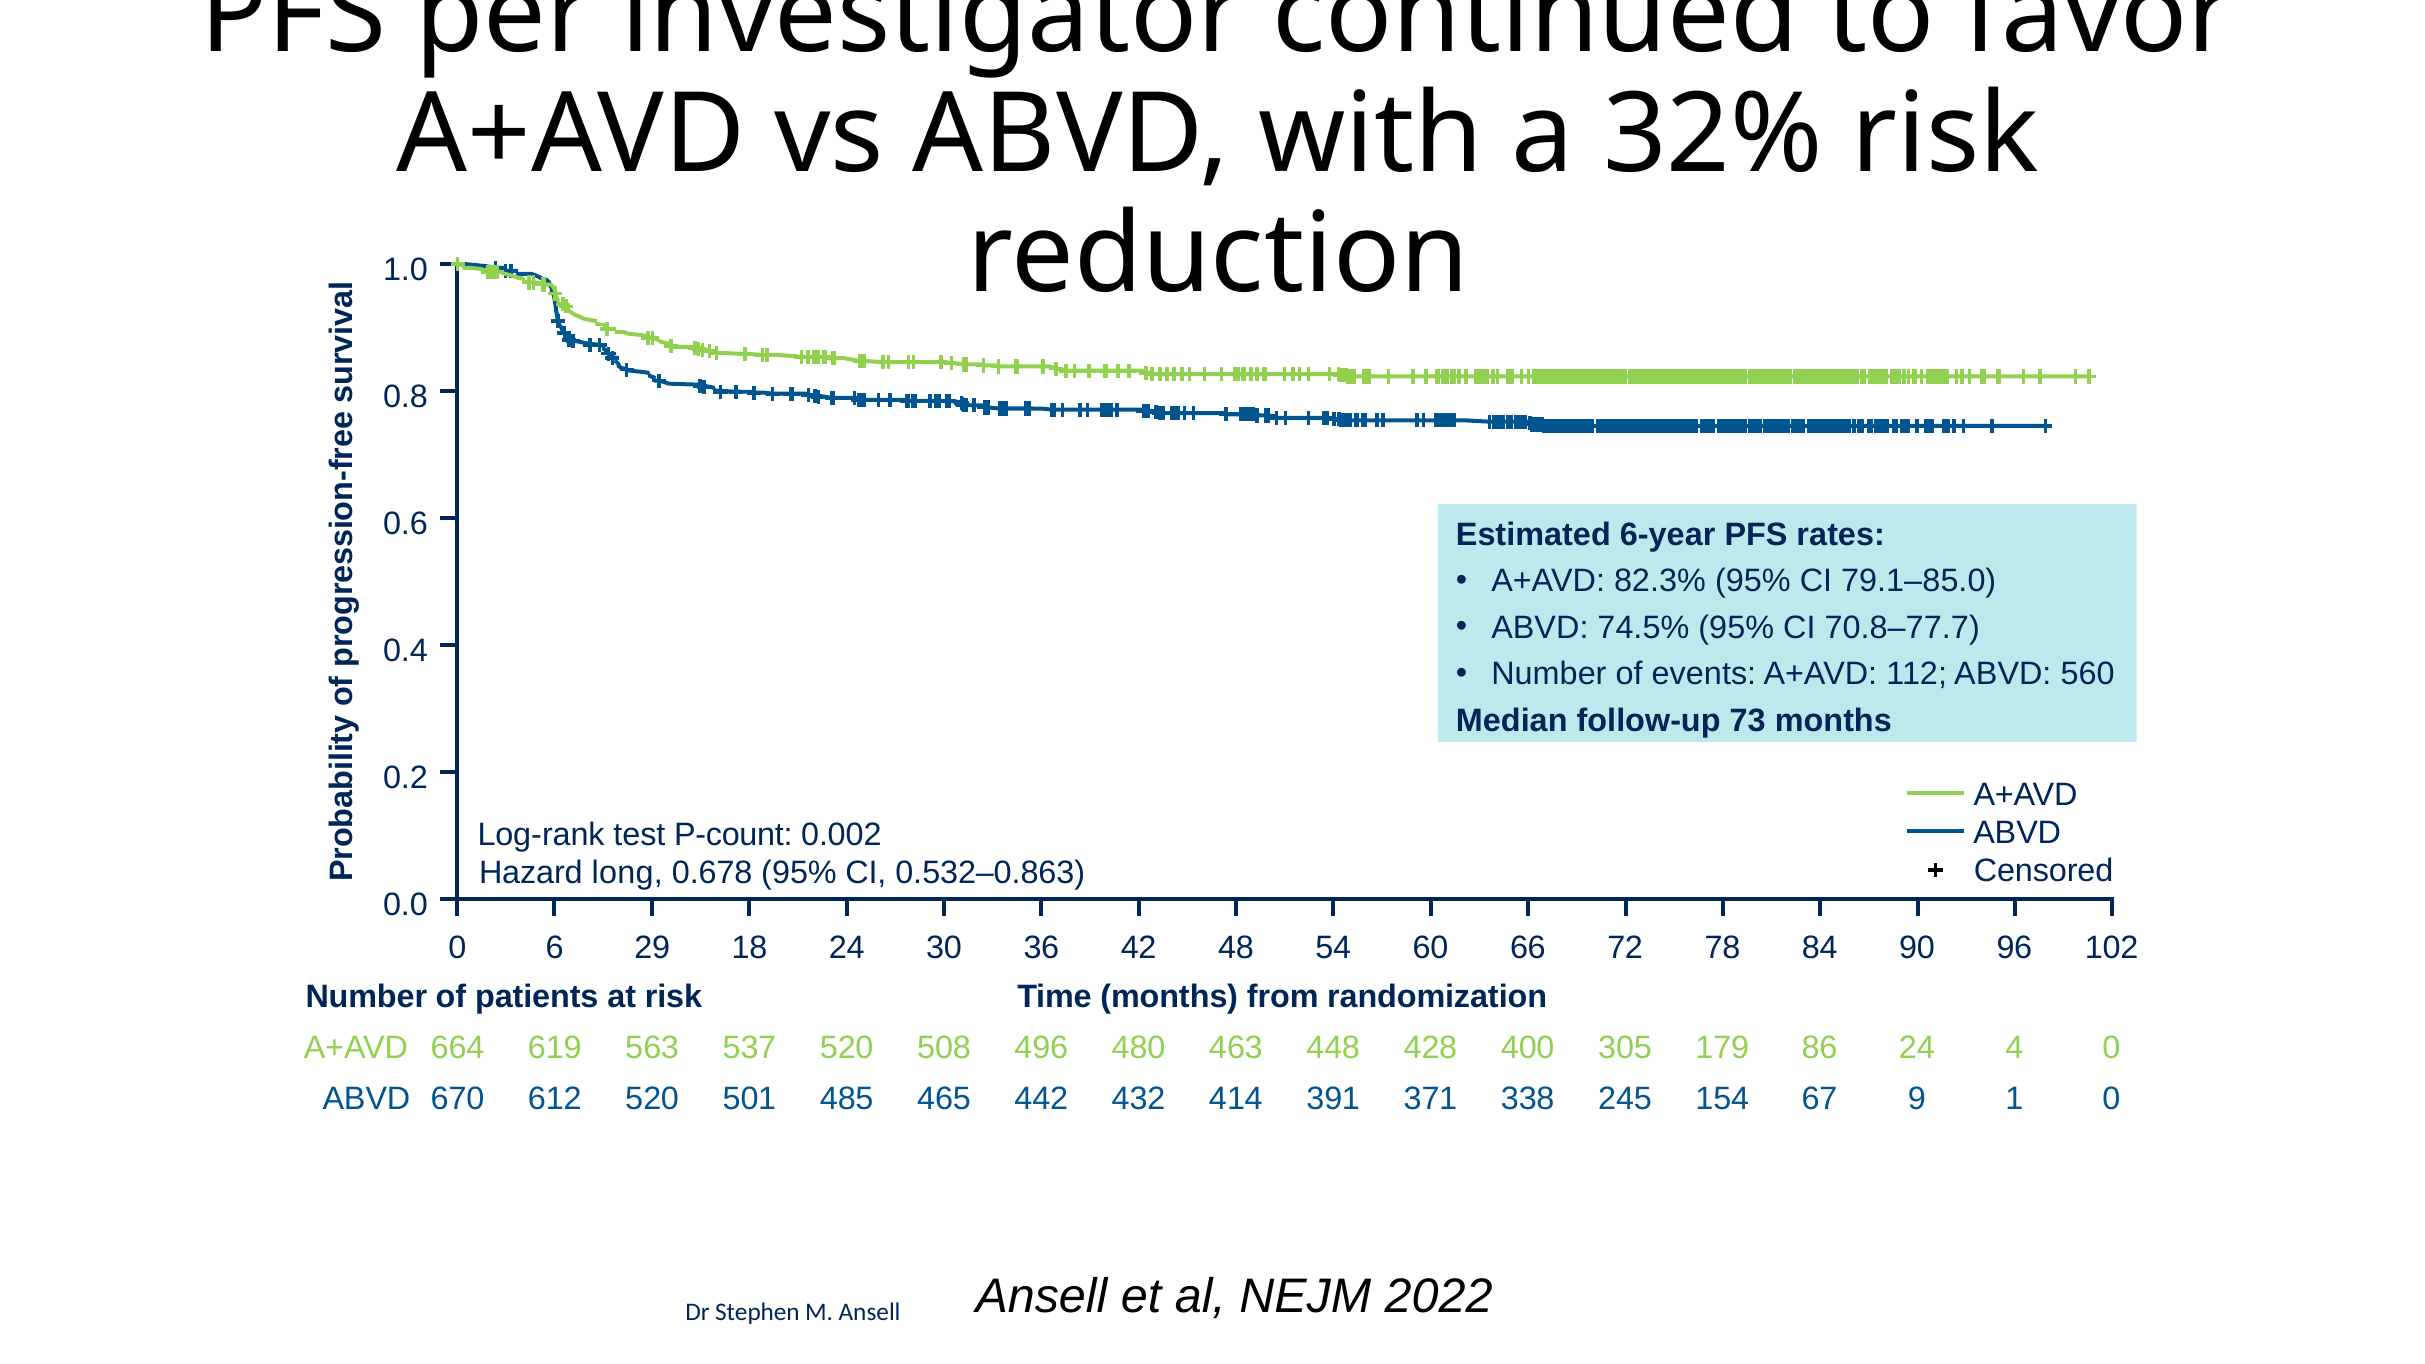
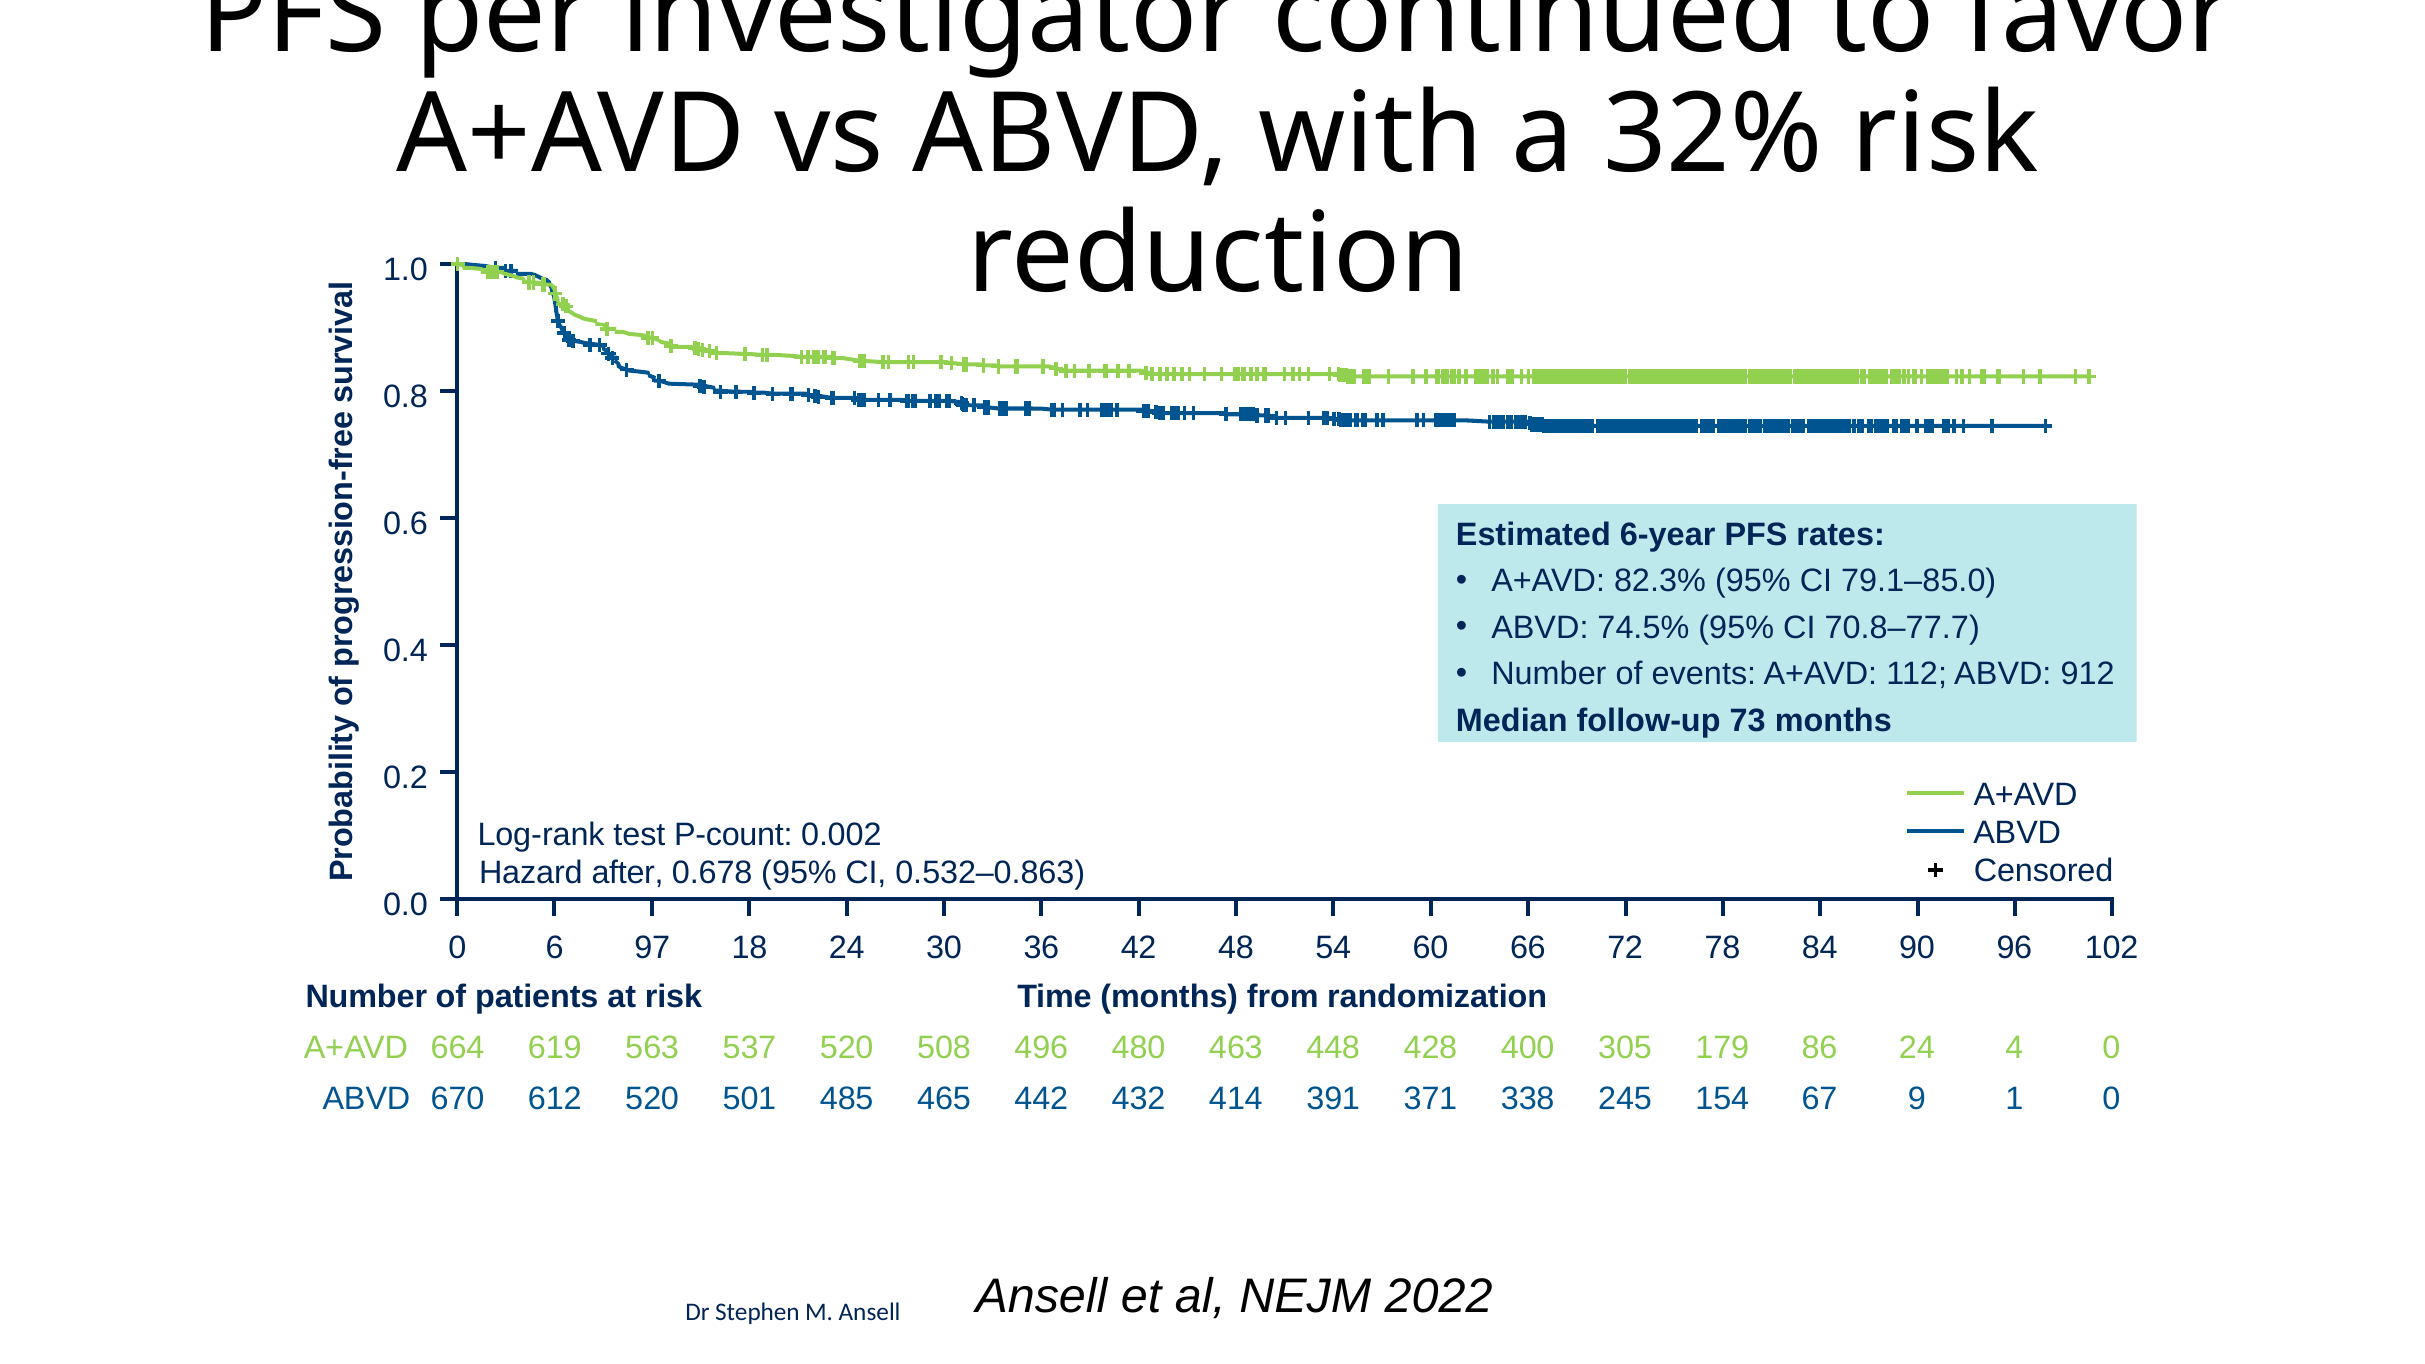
560: 560 -> 912
long: long -> after
29: 29 -> 97
